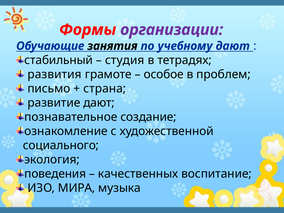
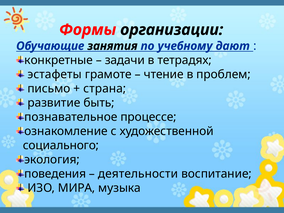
организации colour: purple -> black
стабильный: стабильный -> конкретные
студия: студия -> задачи
развития: развития -> эстафеты
особое: особое -> чтение
развитие дают: дают -> быть
создание: создание -> процессе
качественных: качественных -> деятельности
